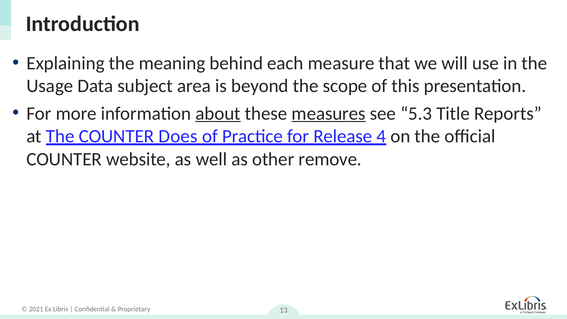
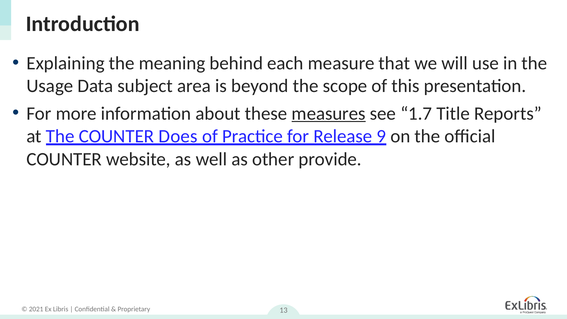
about underline: present -> none
5.3: 5.3 -> 1.7
4: 4 -> 9
remove: remove -> provide
